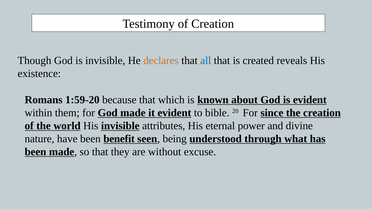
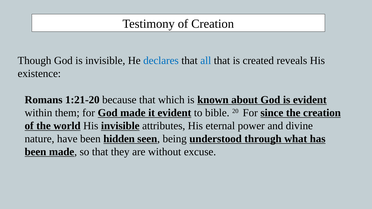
declares colour: orange -> blue
1:59-20: 1:59-20 -> 1:21-20
benefit: benefit -> hidden
